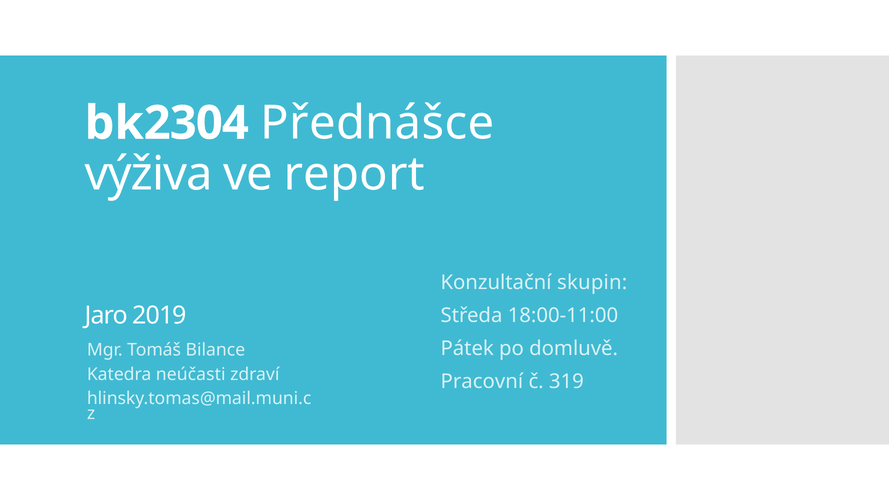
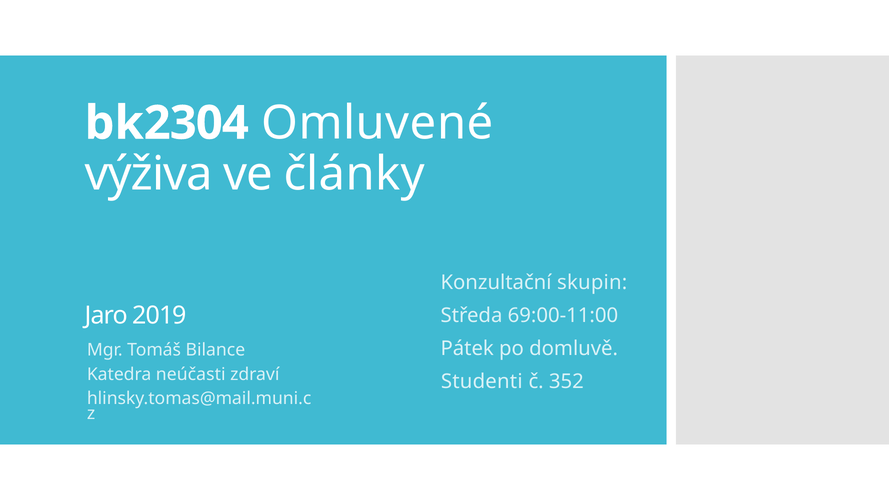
Přednášce: Přednášce -> Omluvené
report: report -> články
18:00-11:00: 18:00-11:00 -> 69:00-11:00
Pracovní: Pracovní -> Studenti
319: 319 -> 352
